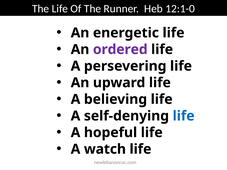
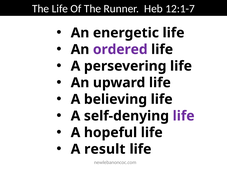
12:1-0: 12:1-0 -> 12:1-7
life at (184, 116) colour: blue -> purple
watch: watch -> result
